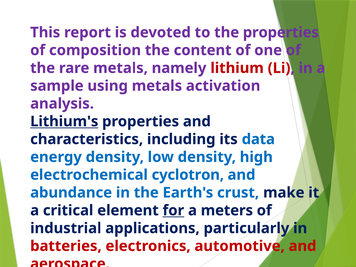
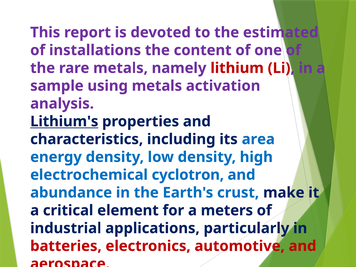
the properties: properties -> estimated
composition: composition -> installations
data: data -> area
for underline: present -> none
